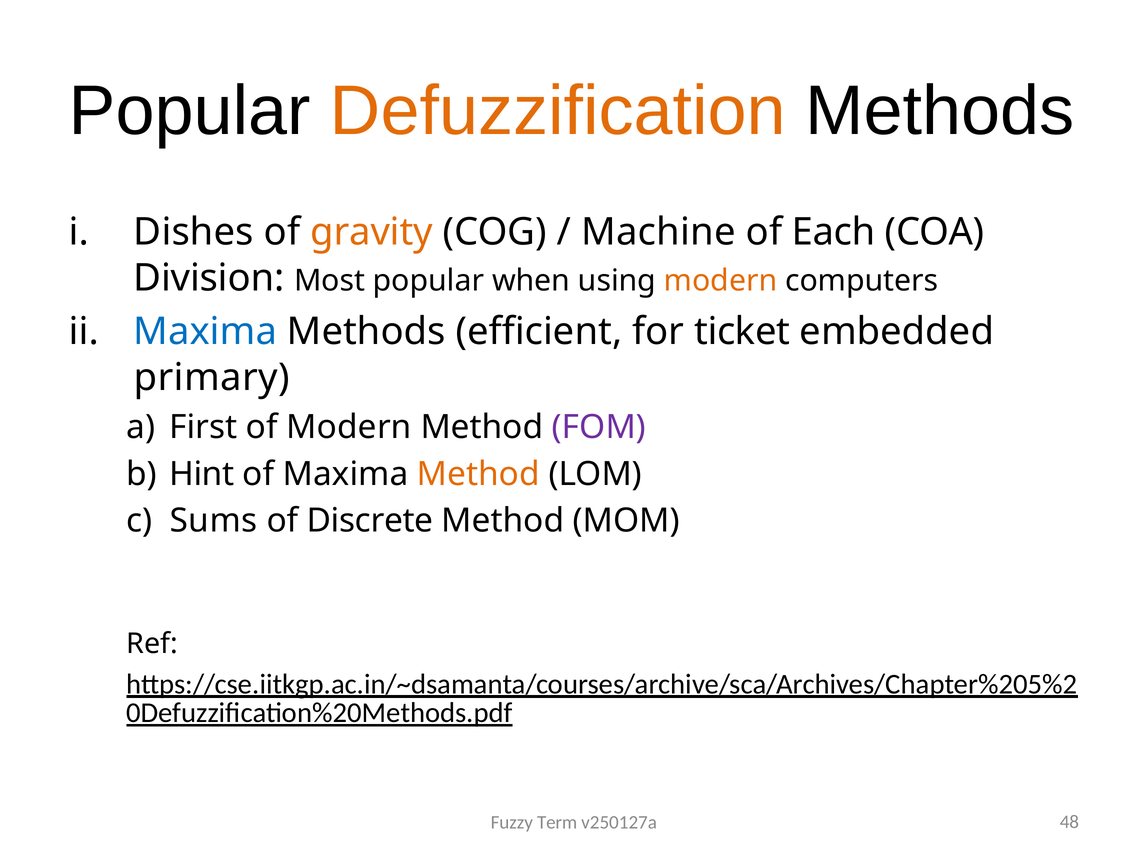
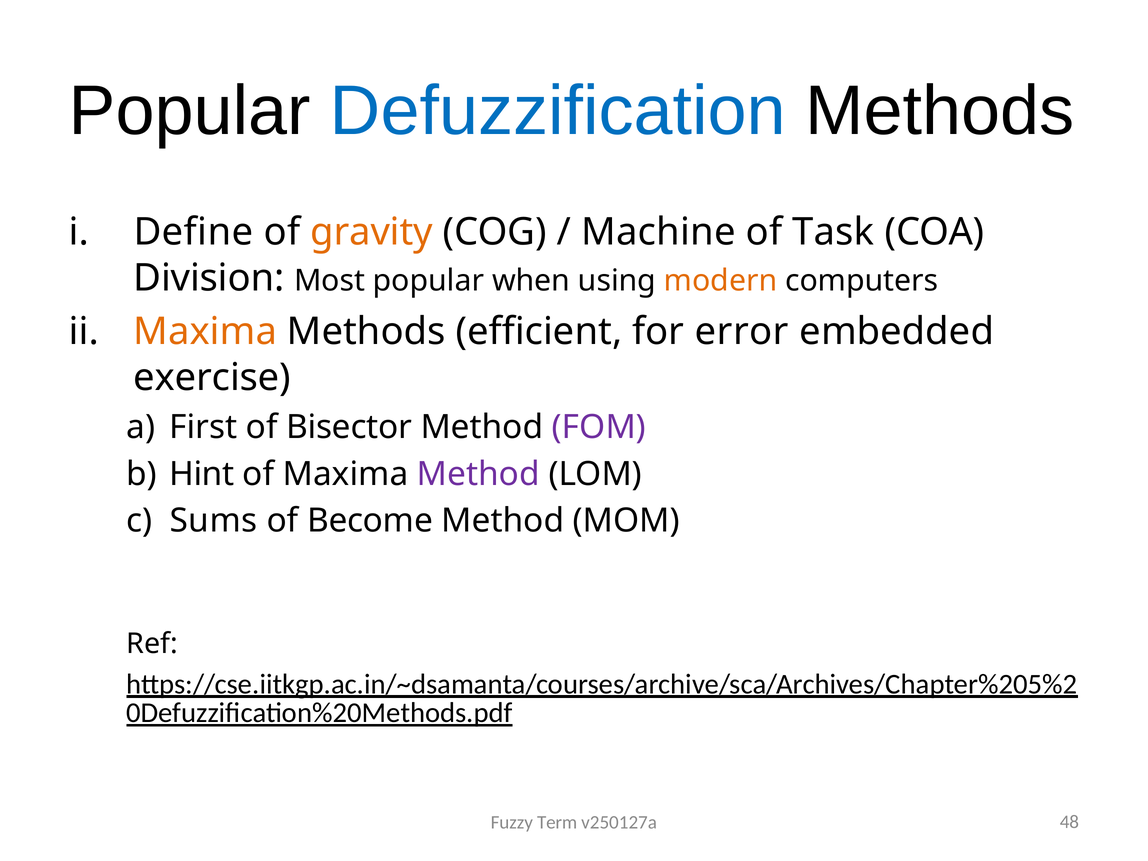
Defuzzification colour: orange -> blue
Dishes: Dishes -> Define
Each: Each -> Task
Maxima at (205, 332) colour: blue -> orange
ticket: ticket -> error
primary: primary -> exercise
of Modern: Modern -> Bisector
Method at (478, 474) colour: orange -> purple
Discrete: Discrete -> Become
